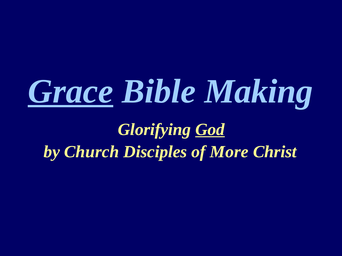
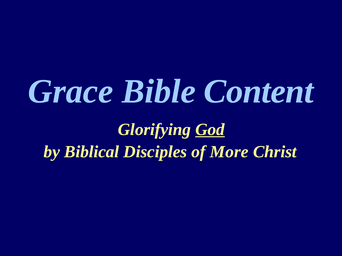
Grace underline: present -> none
Making: Making -> Content
Church: Church -> Biblical
